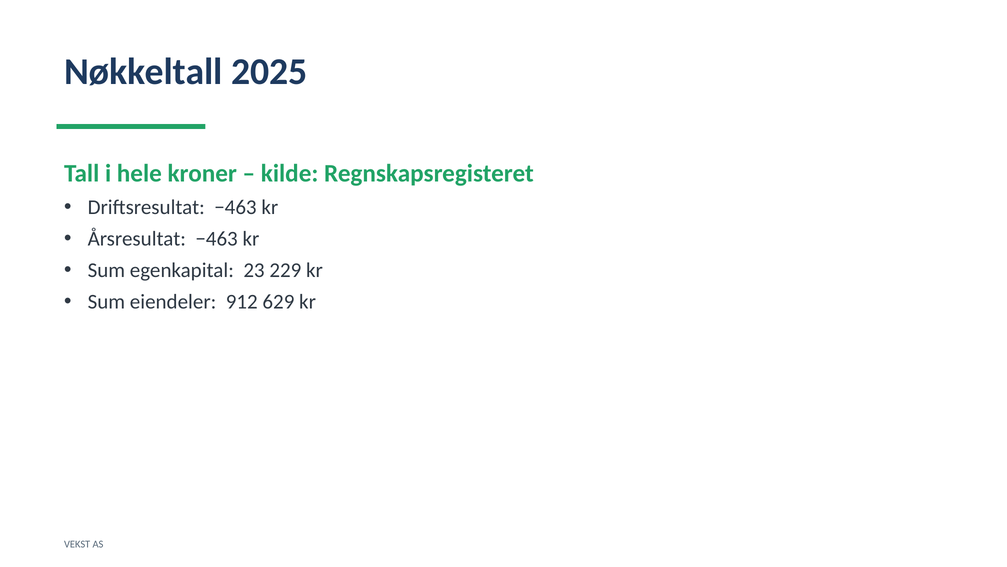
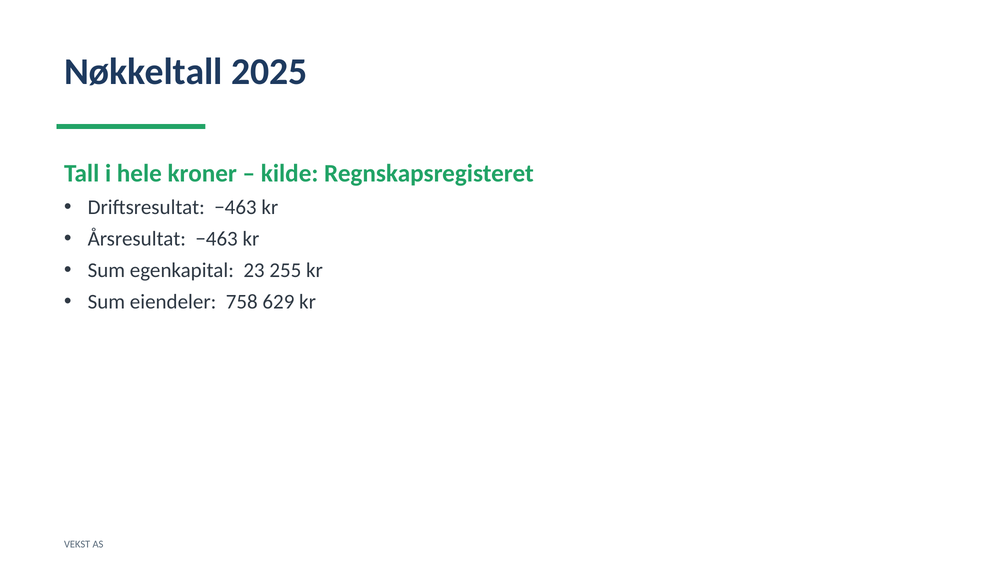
229: 229 -> 255
912: 912 -> 758
